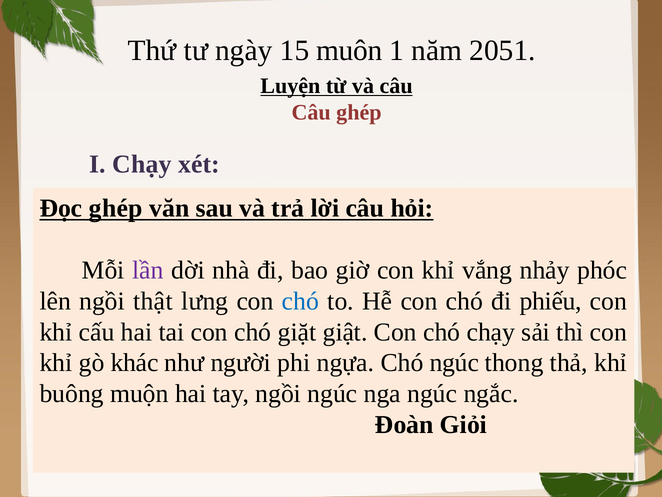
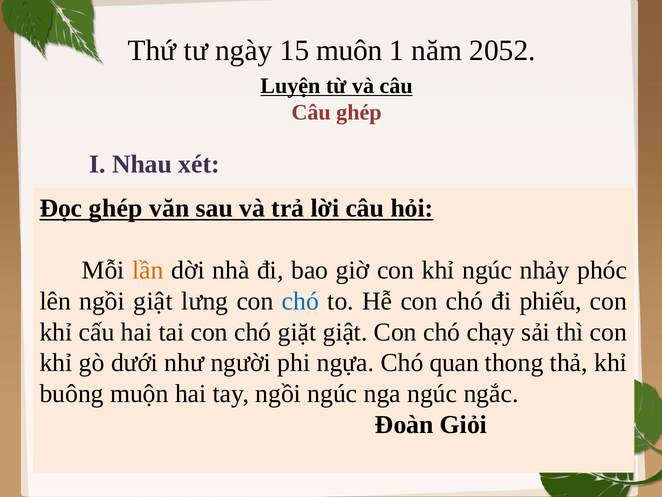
2051: 2051 -> 2052
I Chạy: Chạy -> Nhau
lần colour: purple -> orange
khỉ vắng: vắng -> ngúc
ngồi thật: thật -> giật
khác: khác -> dưới
Chó ngúc: ngúc -> quan
